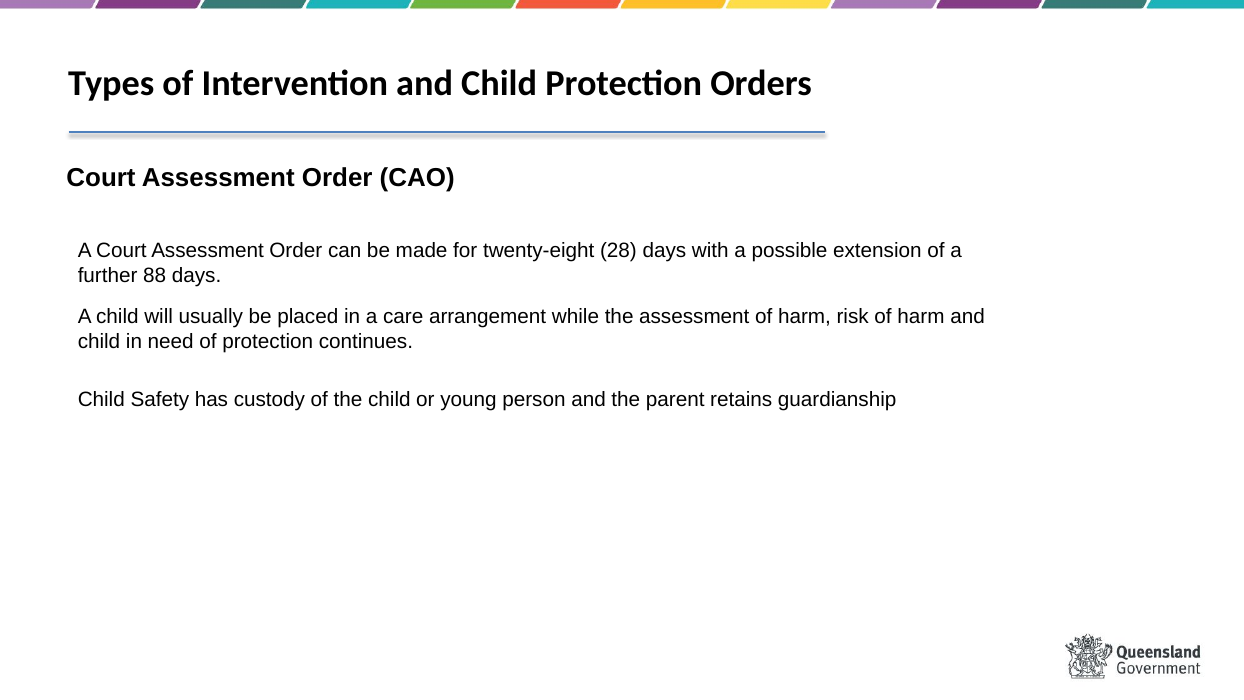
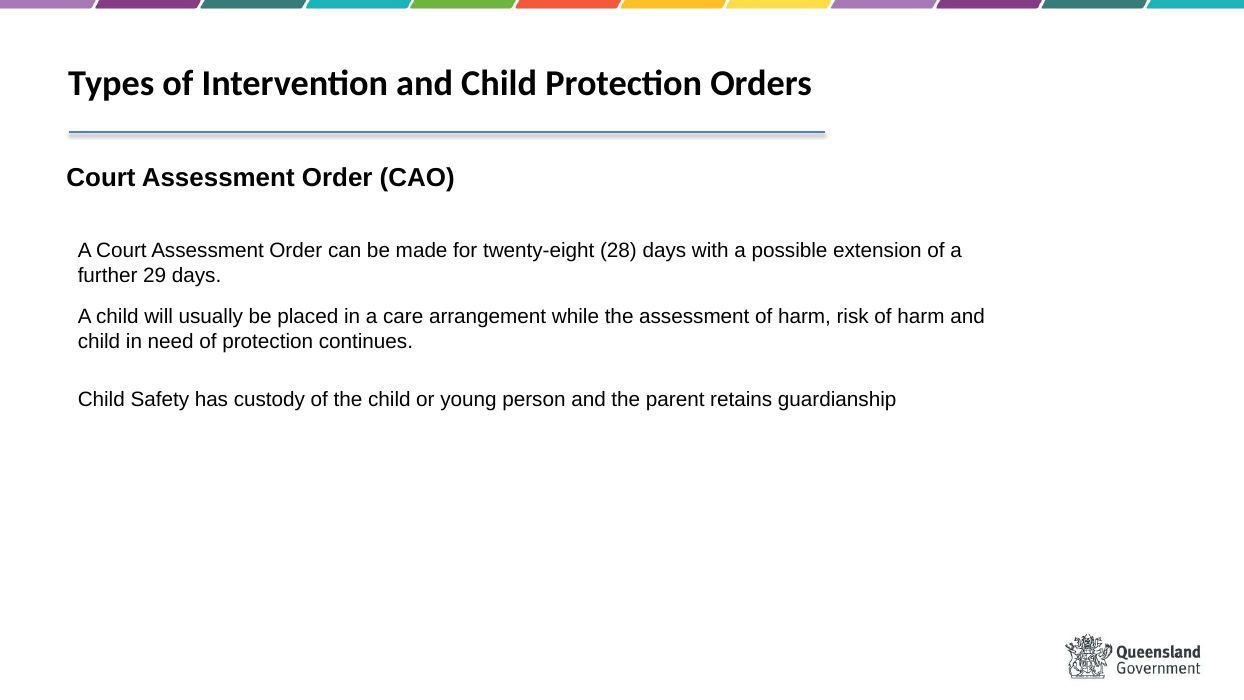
88: 88 -> 29
